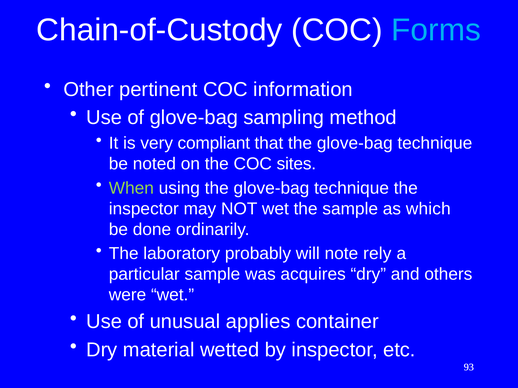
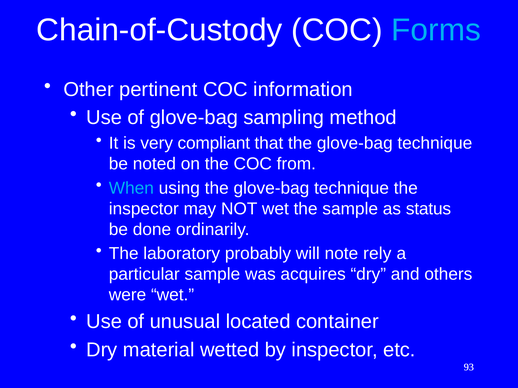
sites: sites -> from
When colour: light green -> light blue
which: which -> status
applies: applies -> located
